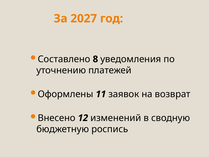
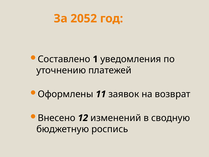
2027: 2027 -> 2052
8: 8 -> 1
